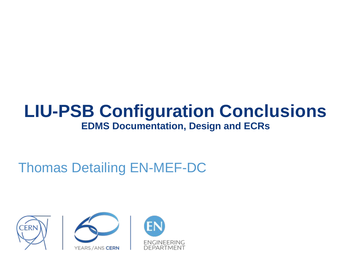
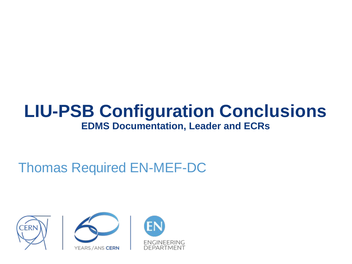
Design: Design -> Leader
Detailing: Detailing -> Required
